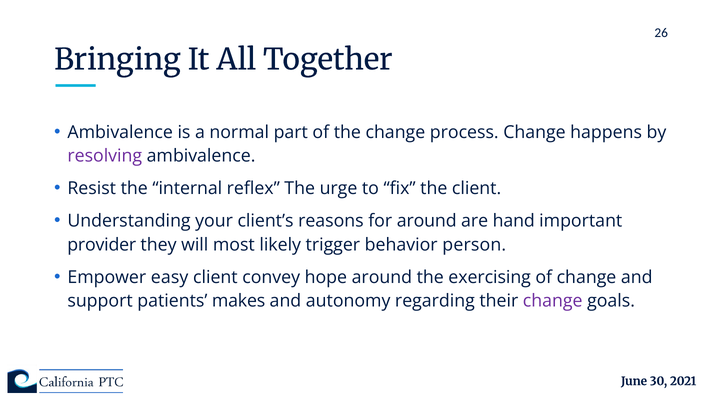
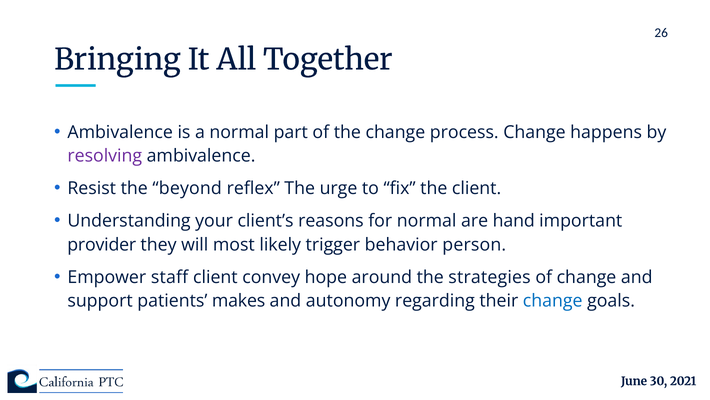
internal: internal -> beyond
for around: around -> normal
easy: easy -> staff
exercising: exercising -> strategies
change at (553, 301) colour: purple -> blue
